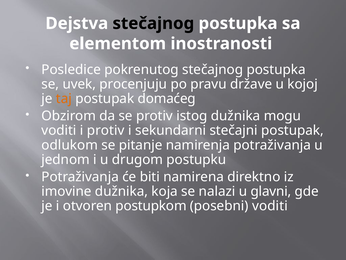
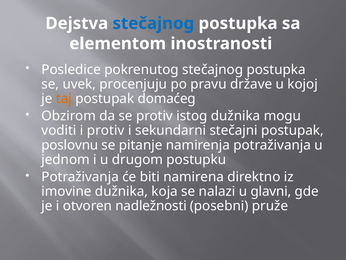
stečajnog at (153, 23) colour: black -> blue
odlukom: odlukom -> poslovnu
postupkom: postupkom -> nadležnosti
posebni voditi: voditi -> pruže
